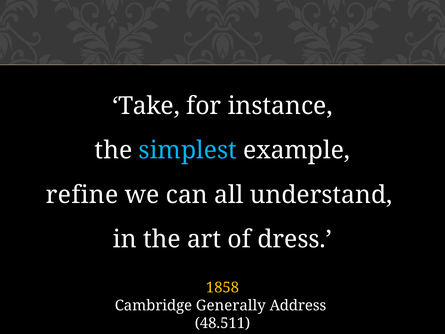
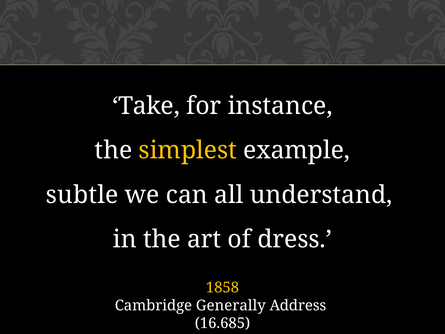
simplest colour: light blue -> yellow
refine: refine -> subtle
48.511: 48.511 -> 16.685
